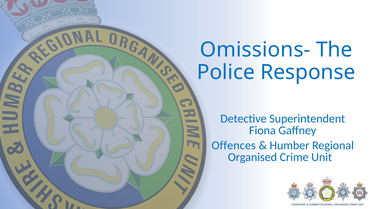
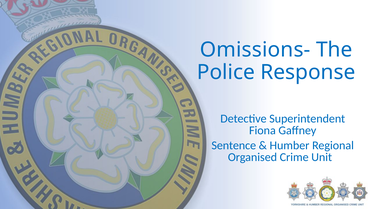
Offences: Offences -> Sentence
